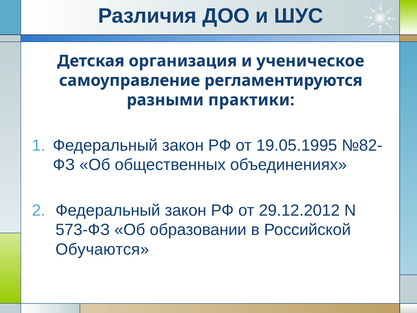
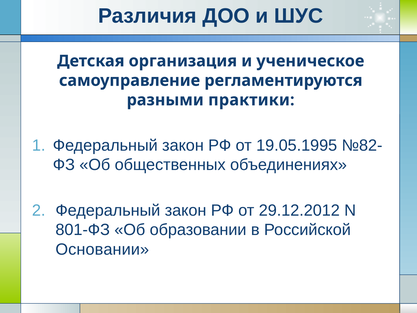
573-ФЗ: 573-ФЗ -> 801-ФЗ
Обучаются: Обучаются -> Основании
